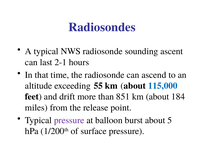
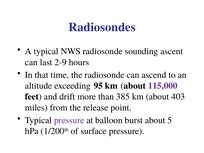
2-1: 2-1 -> 2-9
55: 55 -> 95
115,000 colour: blue -> purple
851: 851 -> 385
184: 184 -> 403
